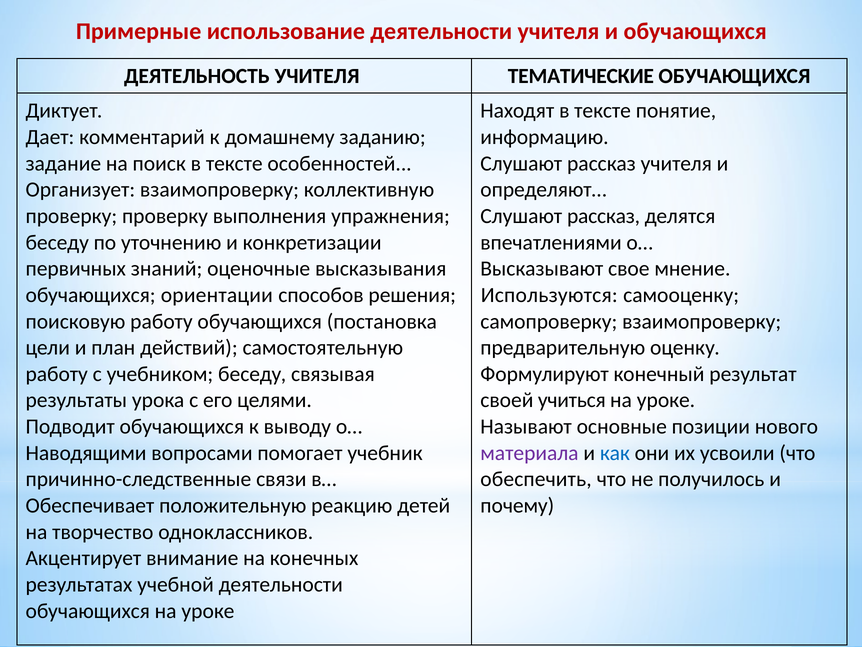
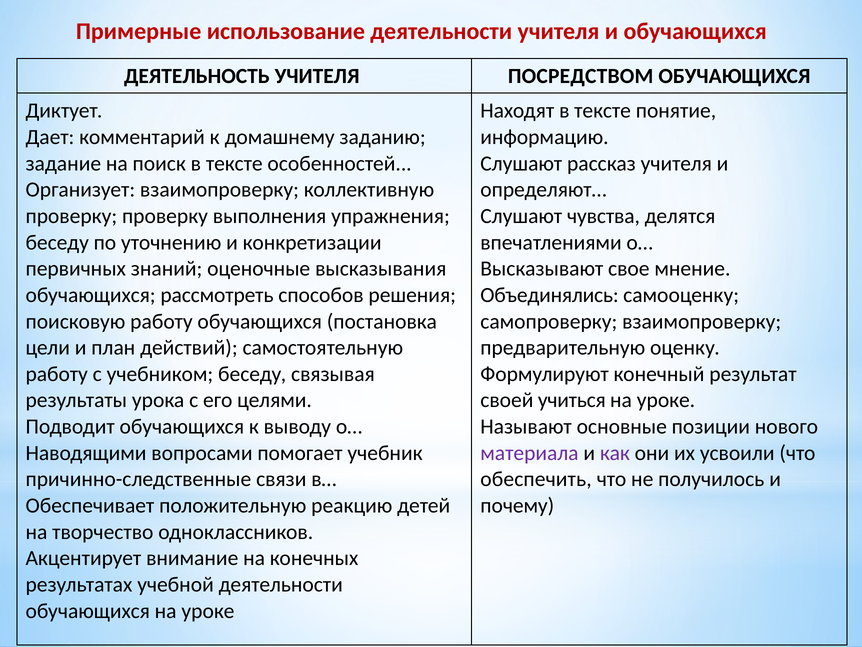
ТЕМАТИЧЕСКИЕ: ТЕМАТИЧЕСКИЕ -> ПОСРЕДСТВОМ
рассказ at (604, 216): рассказ -> чувства
ориентации: ориентации -> рассмотреть
Используются: Используются -> Объединялись
как colour: blue -> purple
